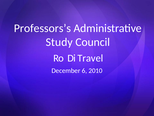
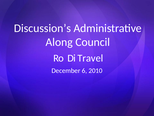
Professors’s: Professors’s -> Discussion’s
Study: Study -> Along
